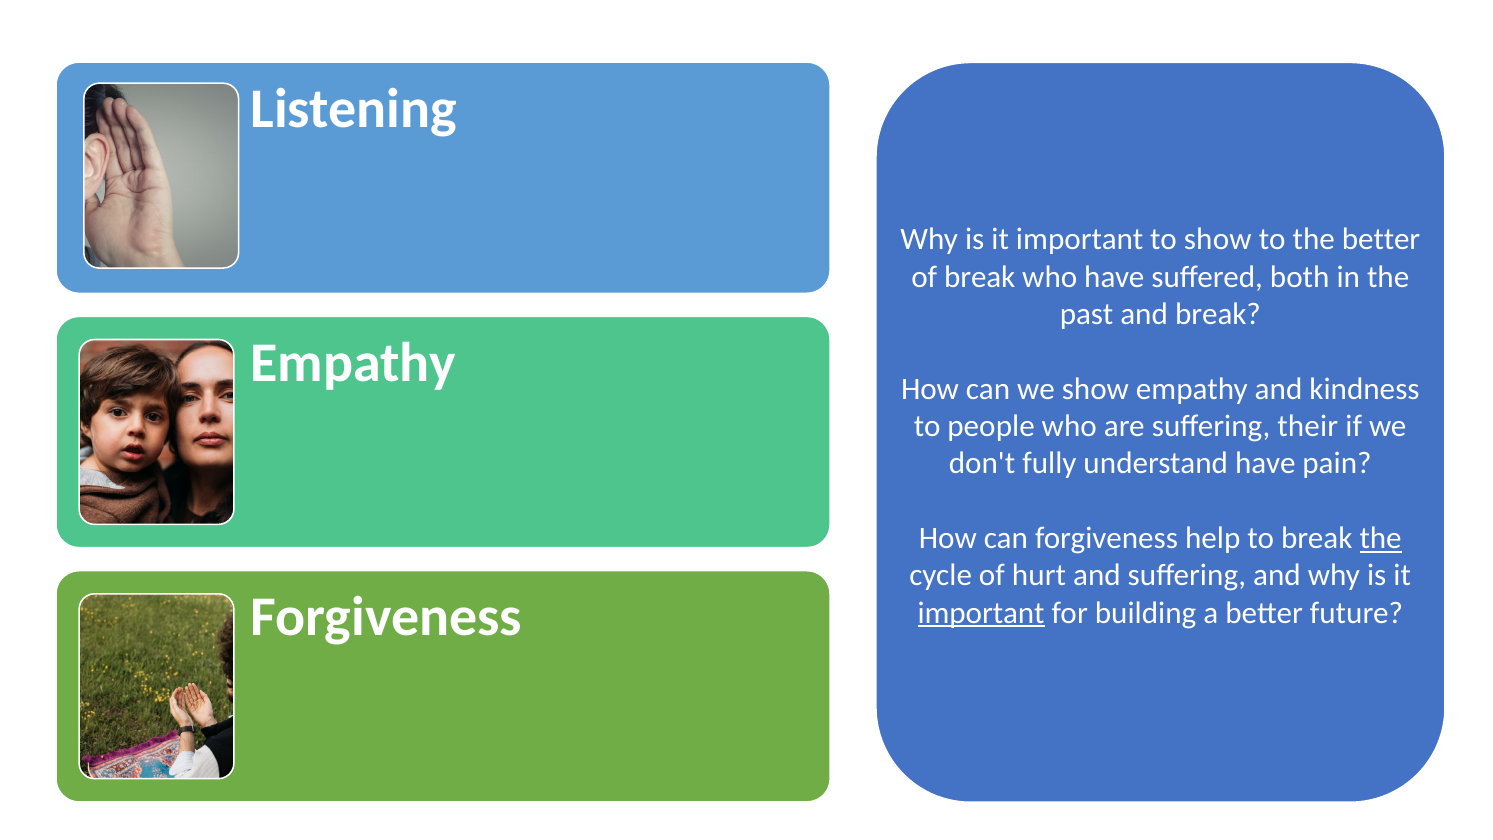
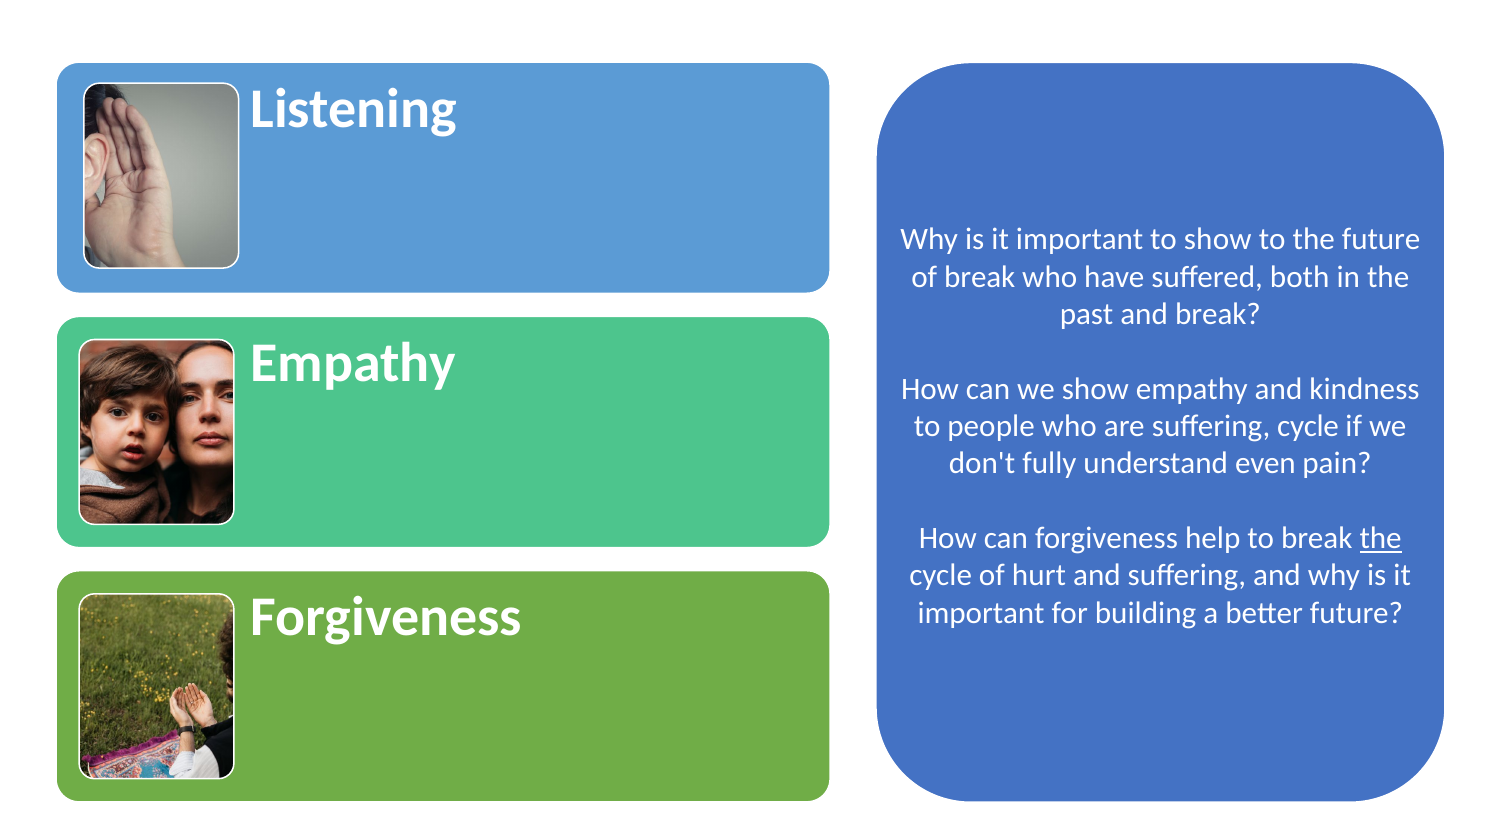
the better: better -> future
suffering their: their -> cycle
understand have: have -> even
important at (981, 613) underline: present -> none
